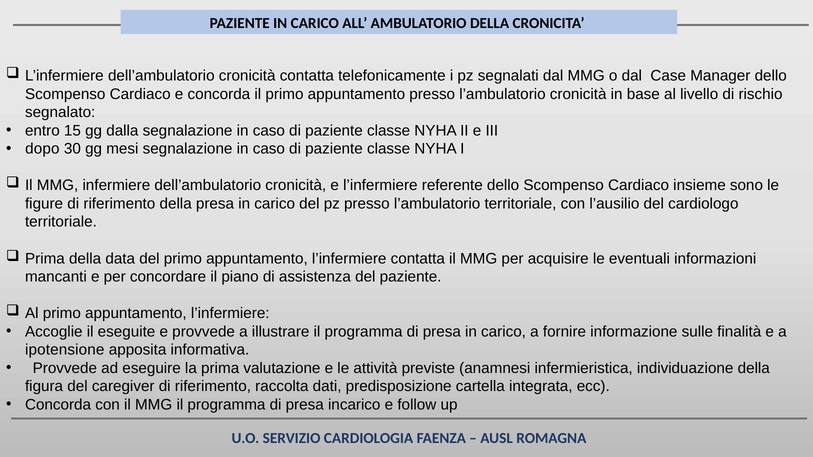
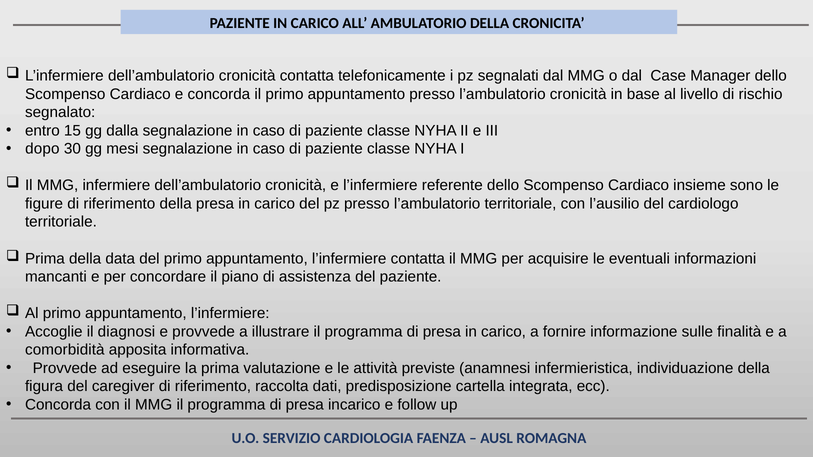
eseguite: eseguite -> diagnosi
ipotensione: ipotensione -> comorbidità
